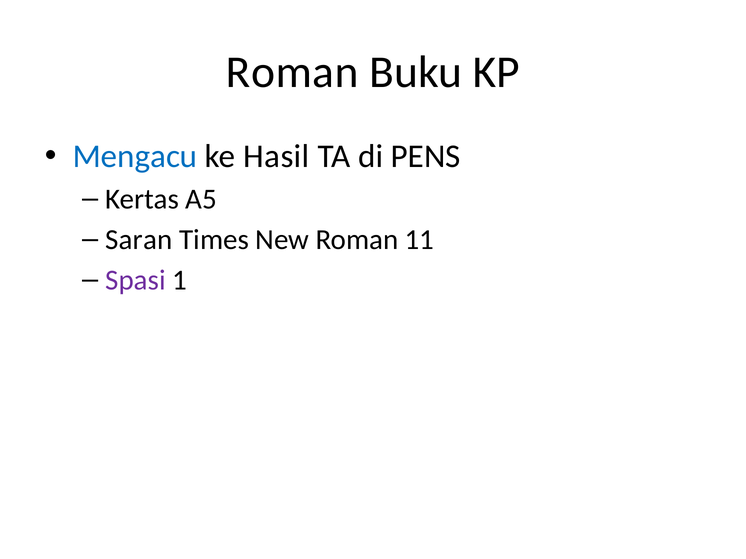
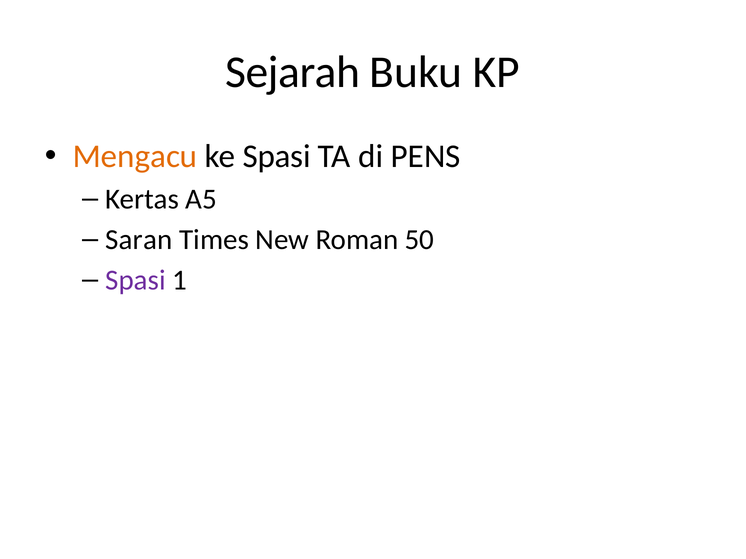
Roman at (292, 72): Roman -> Sejarah
Mengacu colour: blue -> orange
ke Hasil: Hasil -> Spasi
11: 11 -> 50
